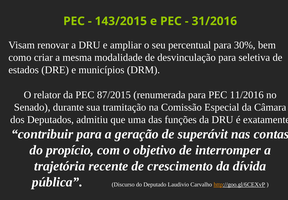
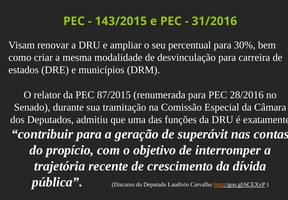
seletiva: seletiva -> carreira
11/2016: 11/2016 -> 28/2016
